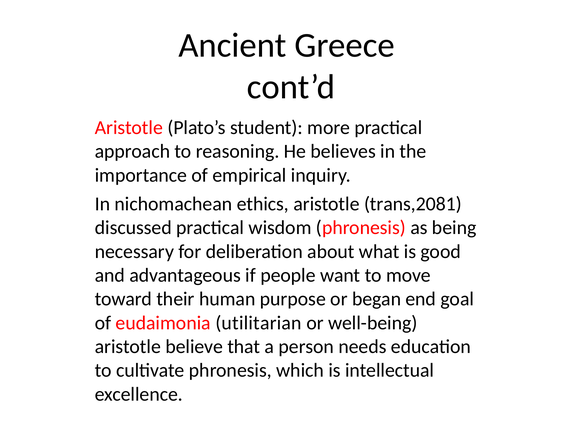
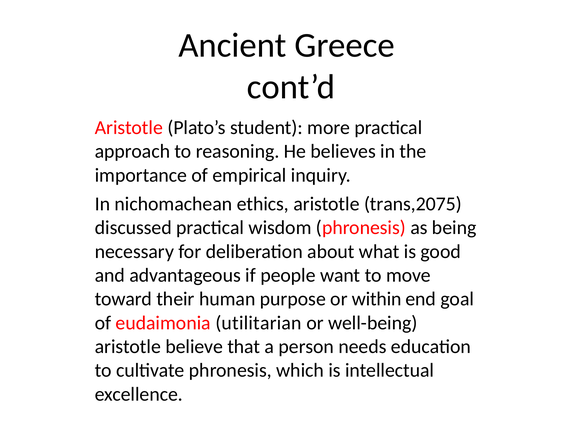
trans,2081: trans,2081 -> trans,2075
began: began -> within
